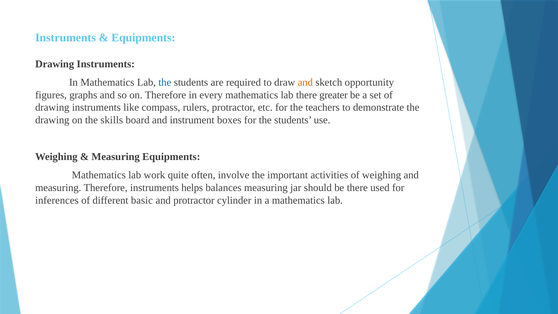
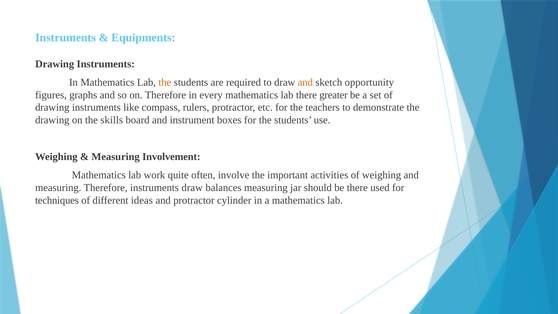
the at (165, 82) colour: blue -> orange
Measuring Equipments: Equipments -> Involvement
instruments helps: helps -> draw
inferences: inferences -> techniques
basic: basic -> ideas
